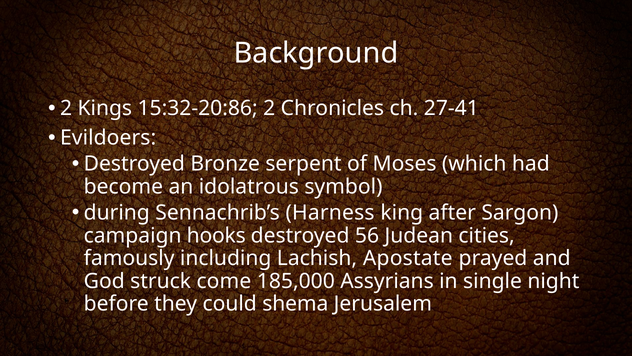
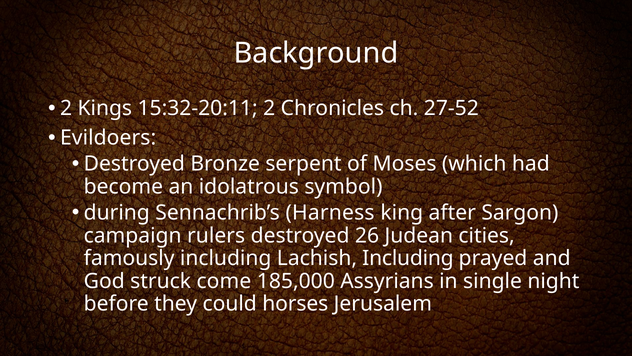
15:32-20:86: 15:32-20:86 -> 15:32-20:11
27-41: 27-41 -> 27-52
hooks: hooks -> rulers
56: 56 -> 26
Lachish Apostate: Apostate -> Including
shema: shema -> horses
